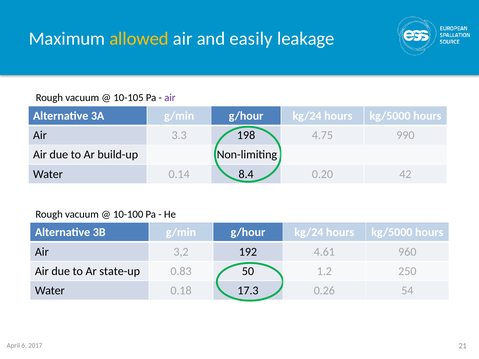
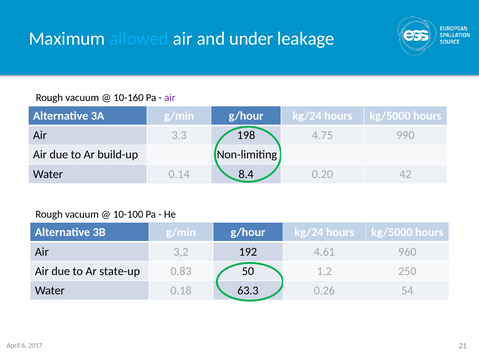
allowed colour: yellow -> light blue
easily: easily -> under
10-105: 10-105 -> 10-160
17.3: 17.3 -> 63.3
